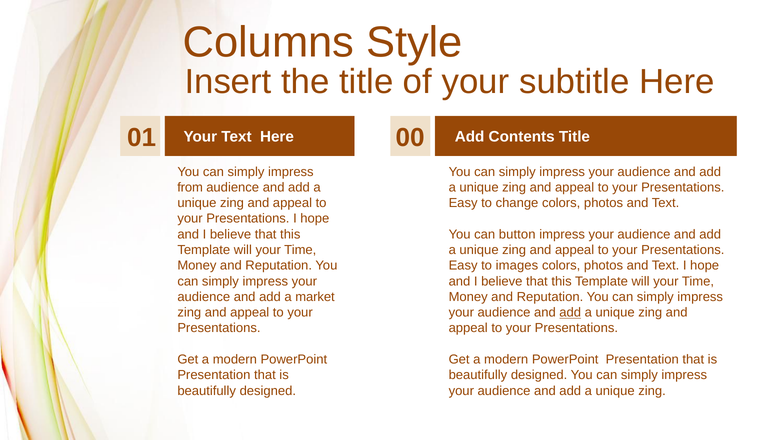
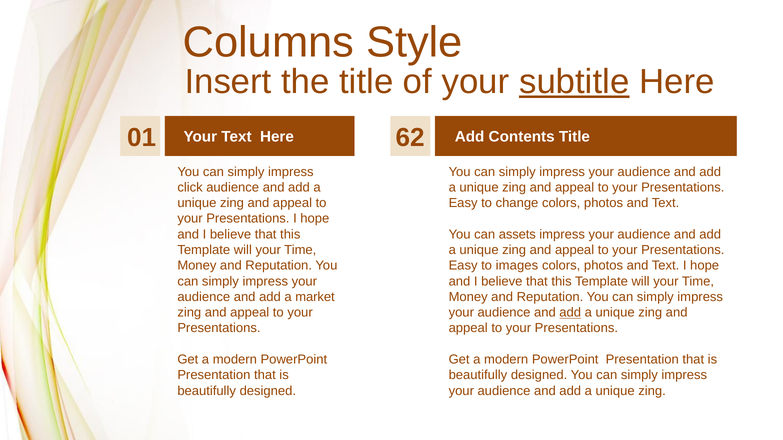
subtitle underline: none -> present
00: 00 -> 62
from: from -> click
button: button -> assets
